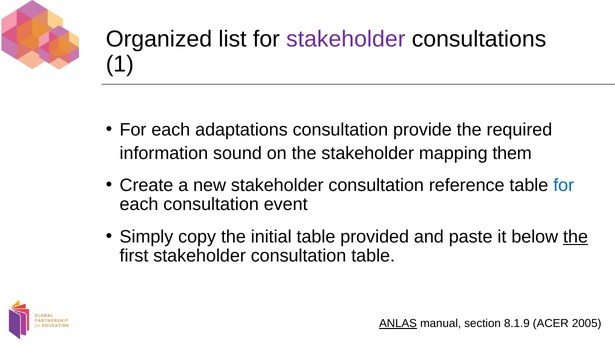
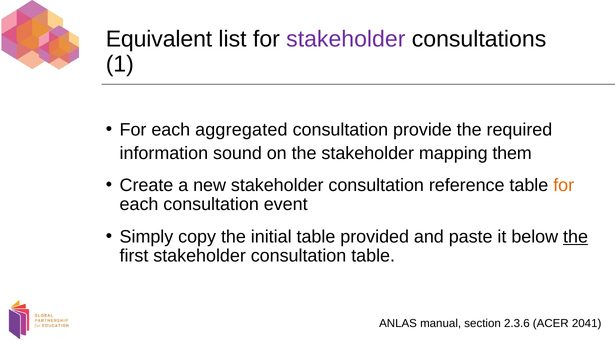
Organized: Organized -> Equivalent
adaptations: adaptations -> aggregated
for at (564, 185) colour: blue -> orange
ANLAS underline: present -> none
8.1.9: 8.1.9 -> 2.3.6
2005: 2005 -> 2041
